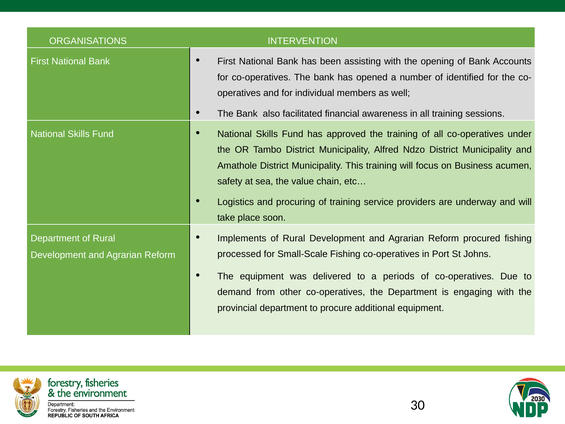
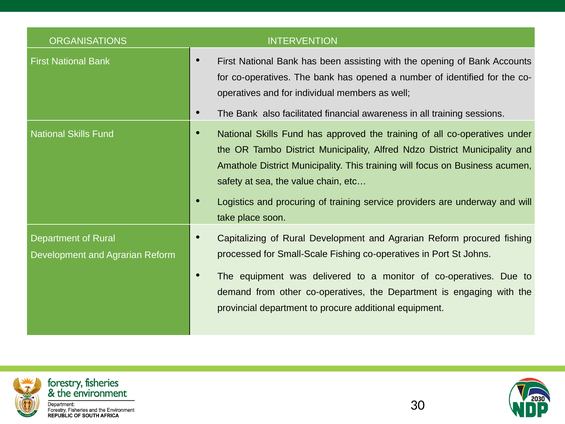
Implements: Implements -> Capitalizing
periods: periods -> monitor
